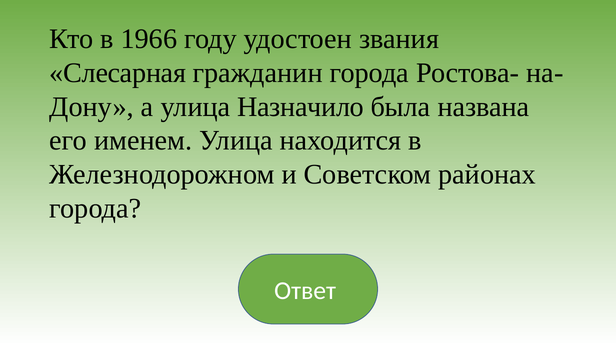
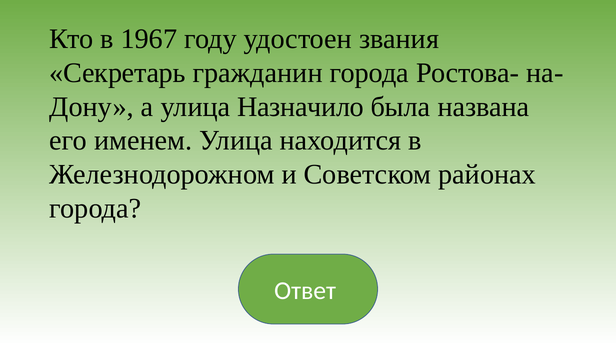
1966: 1966 -> 1967
Слесарная: Слесарная -> Секретарь
